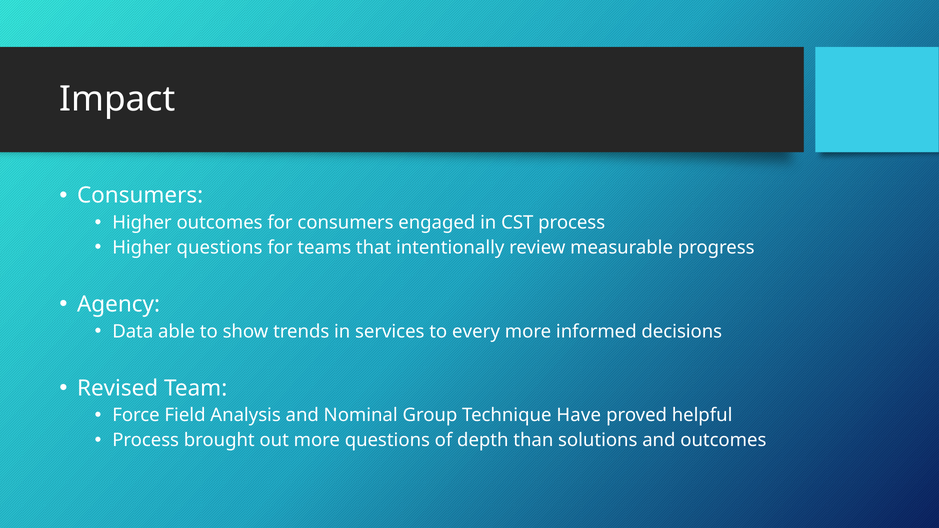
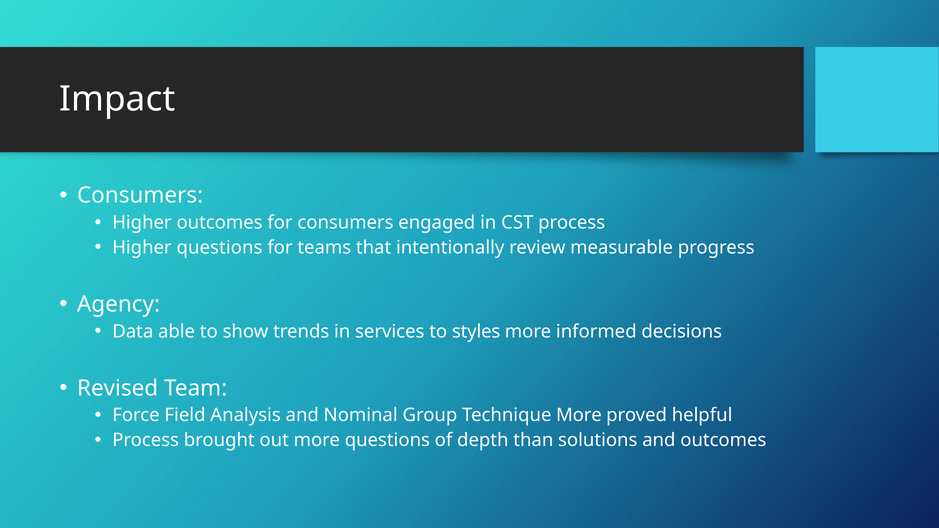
every: every -> styles
Technique Have: Have -> More
